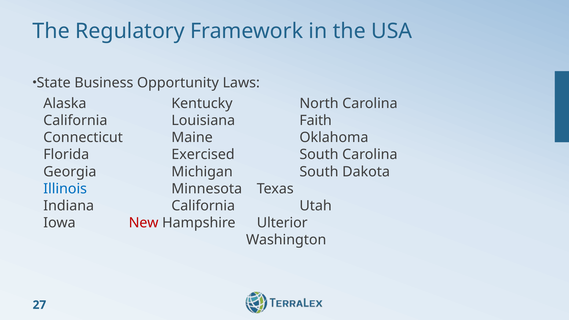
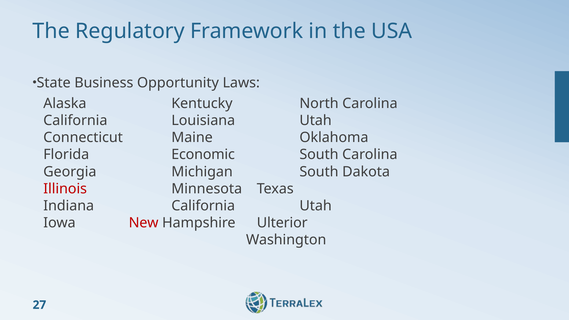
Louisiana Faith: Faith -> Utah
Exercised: Exercised -> Economic
Illinois colour: blue -> red
